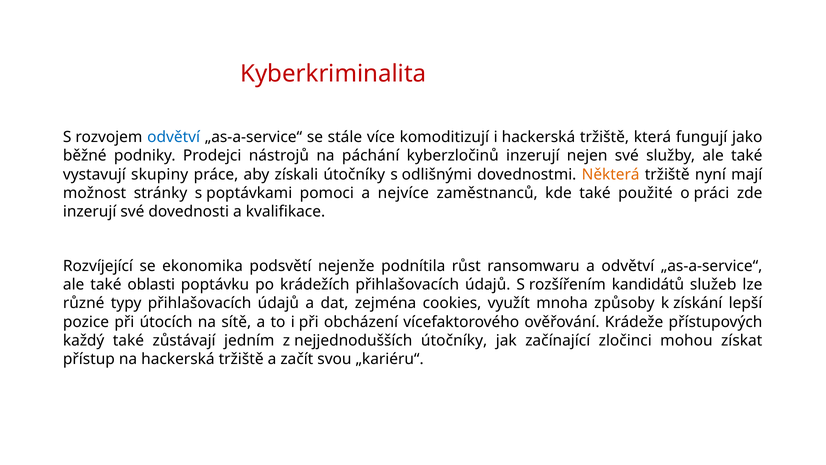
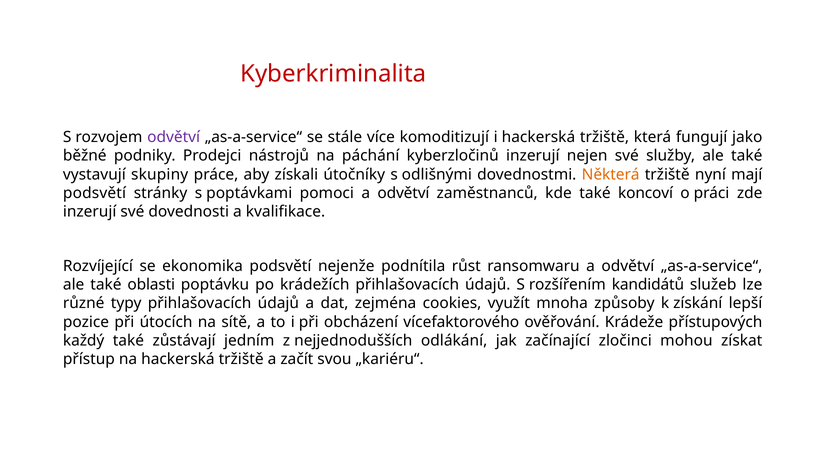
odvětví at (174, 137) colour: blue -> purple
možnost at (95, 193): možnost -> podsvětí
pomoci a nejvíce: nejvíce -> odvětví
použité: použité -> koncoví
nejjednodušších útočníky: útočníky -> odlákání
